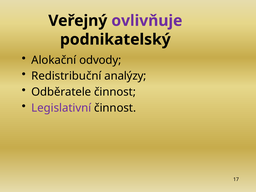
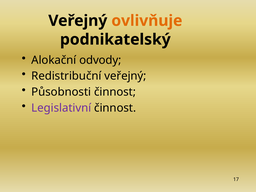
ovlivňuje colour: purple -> orange
Redistribuční analýzy: analýzy -> veřejný
Odběratele: Odběratele -> Působnosti
